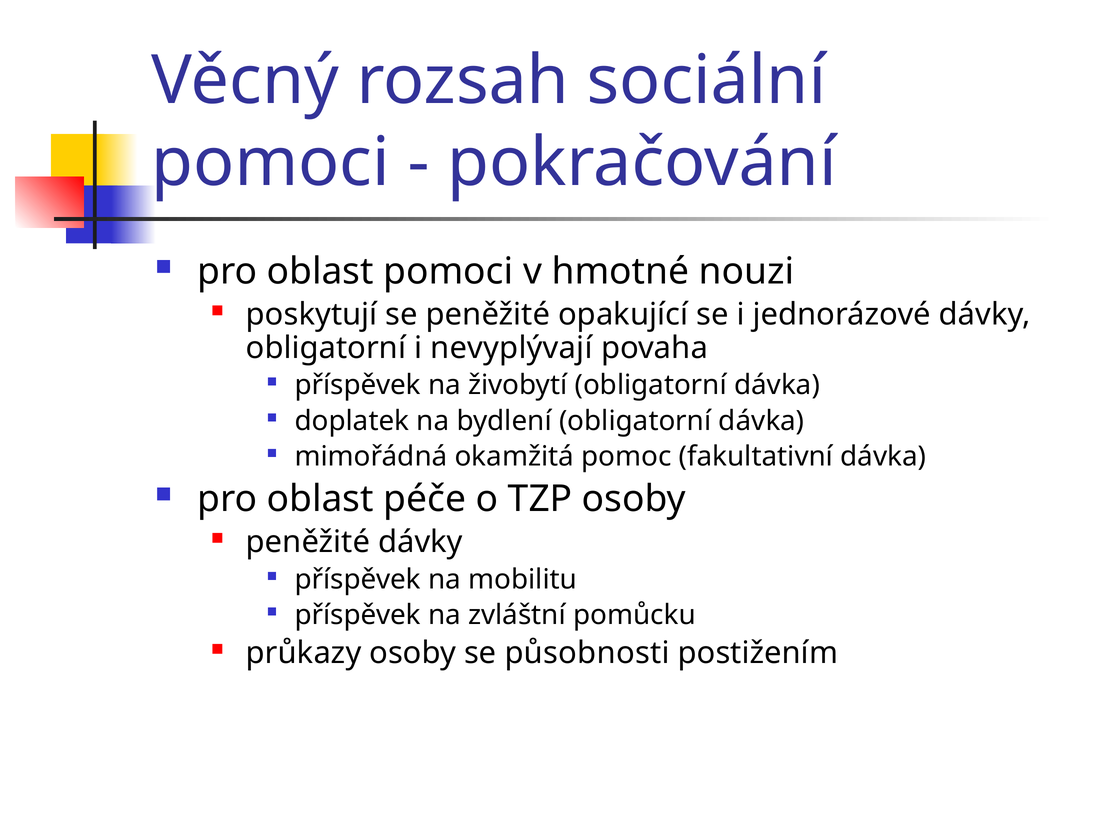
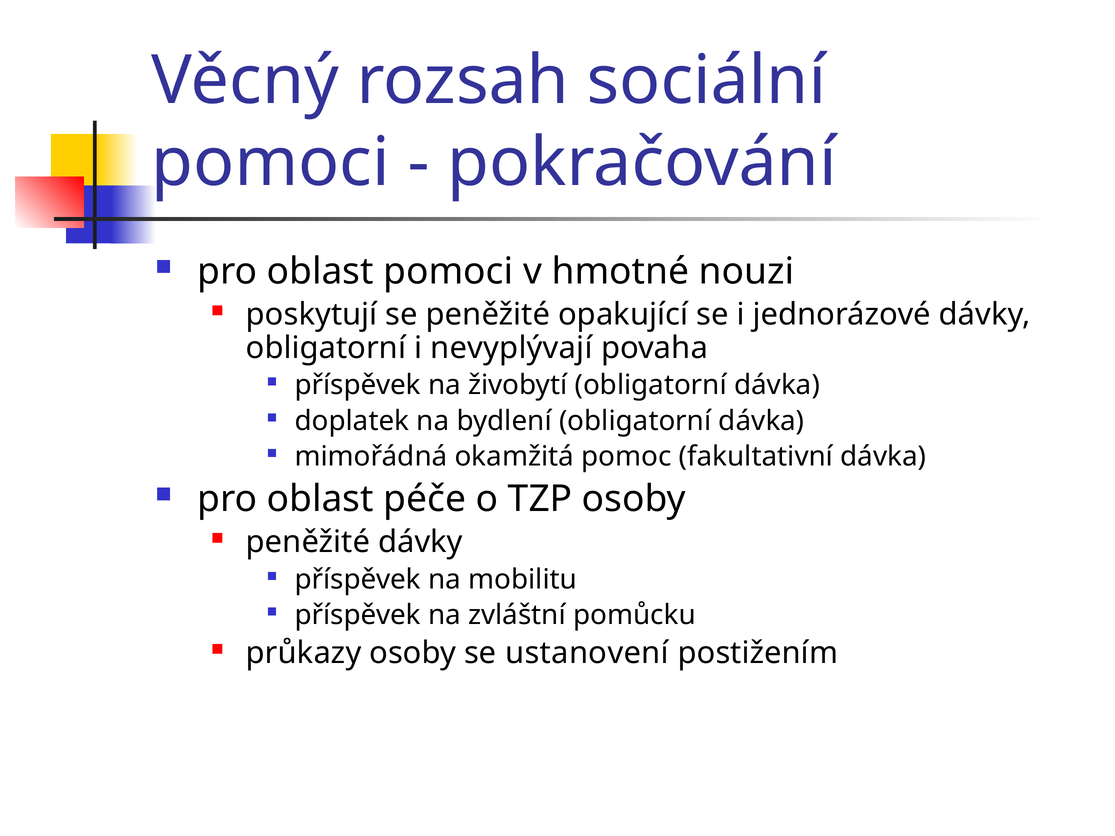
působnosti: působnosti -> ustanovení
